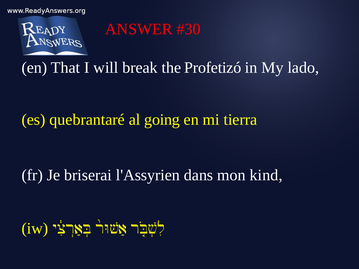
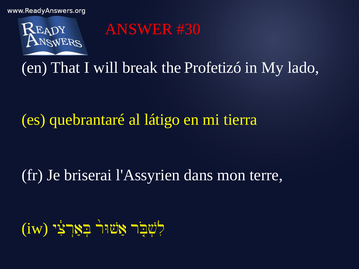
going: going -> látigo
kind: kind -> terre
